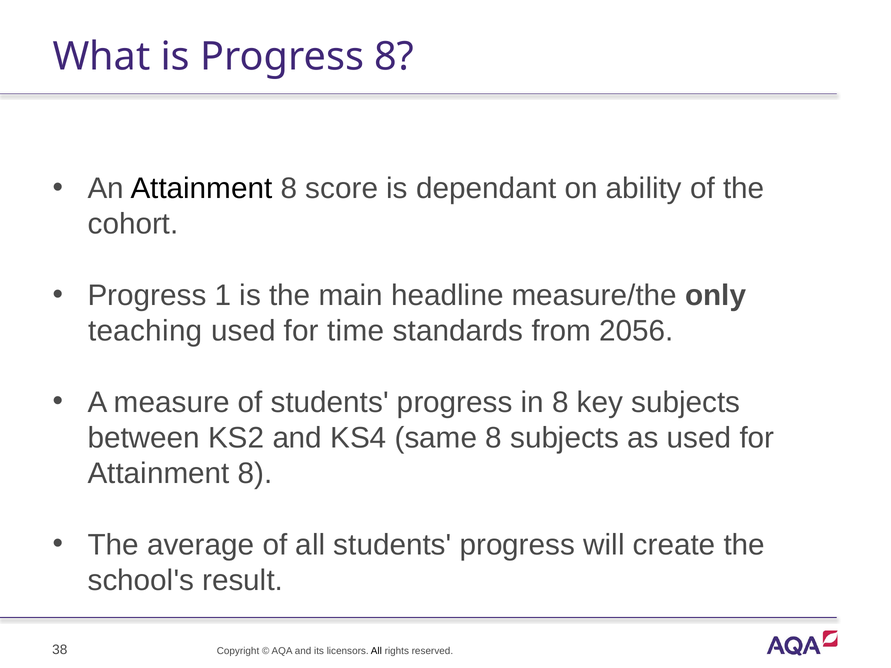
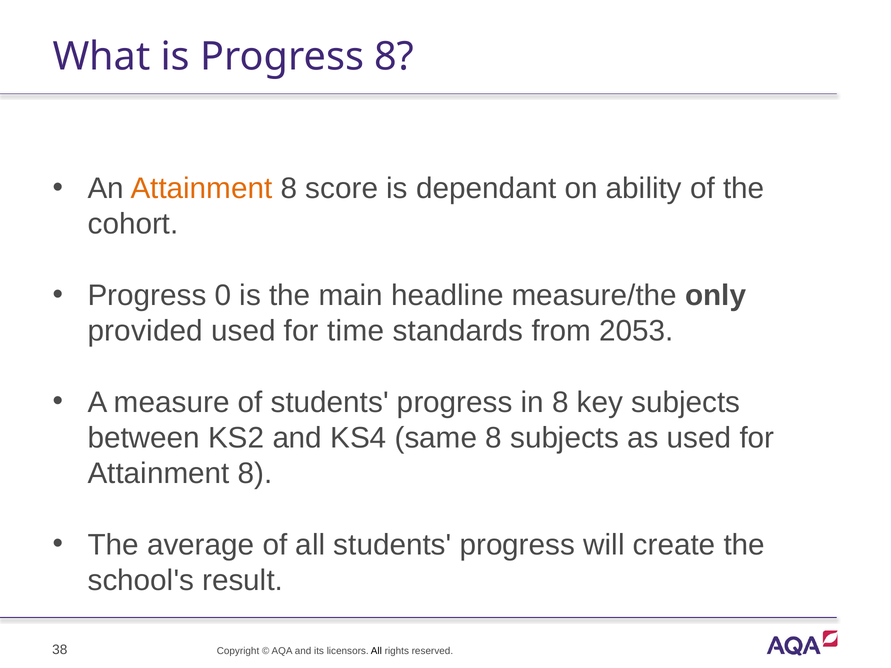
Attainment at (202, 189) colour: black -> orange
1: 1 -> 0
teaching: teaching -> provided
2056: 2056 -> 2053
